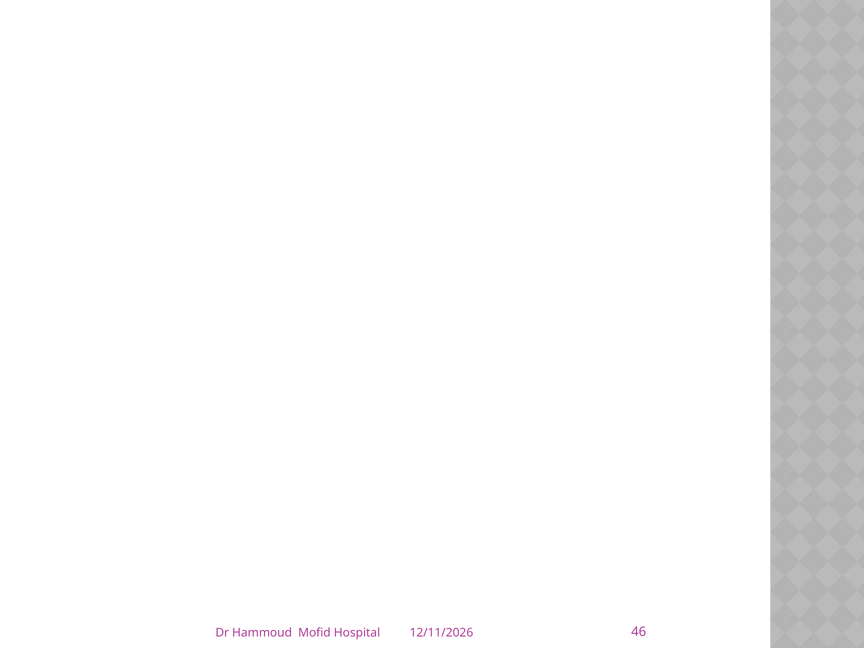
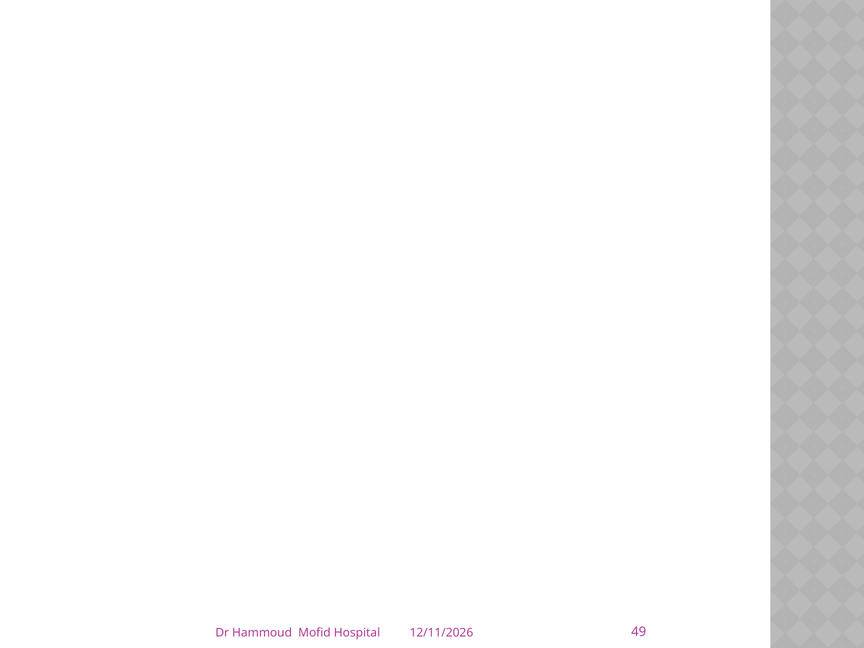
46: 46 -> 49
